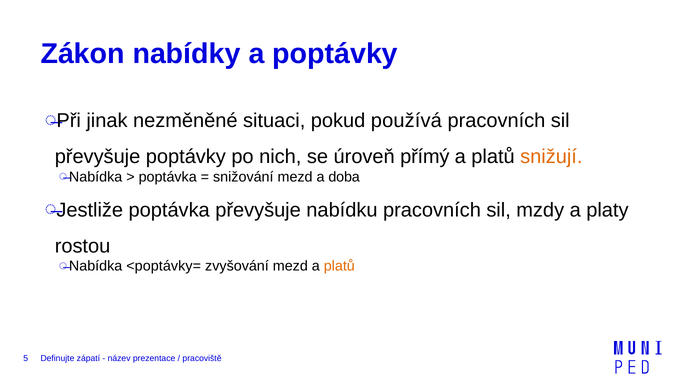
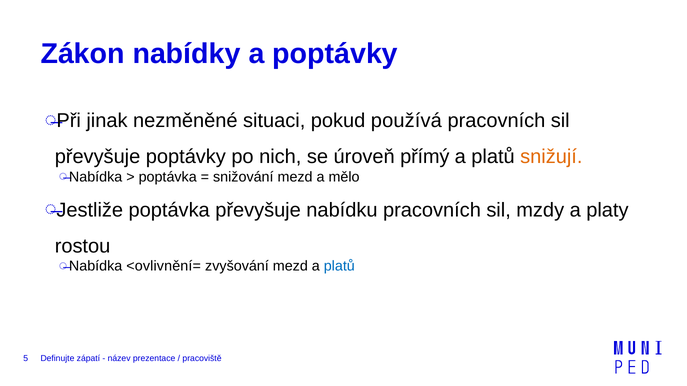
doba: doba -> mělo
<poptávky=: <poptávky= -> <ovlivnění=
platů at (339, 266) colour: orange -> blue
